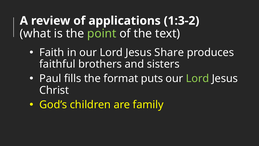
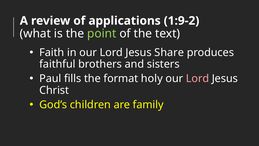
1:3-2: 1:3-2 -> 1:9-2
puts: puts -> holy
Lord at (198, 78) colour: light green -> pink
